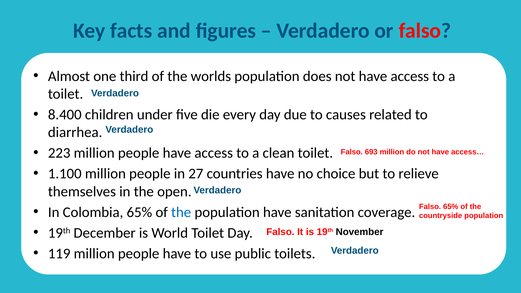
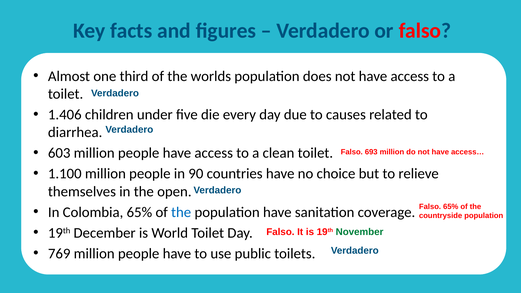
8.400: 8.400 -> 1.406
223: 223 -> 603
27: 27 -> 90
November colour: black -> green
119: 119 -> 769
